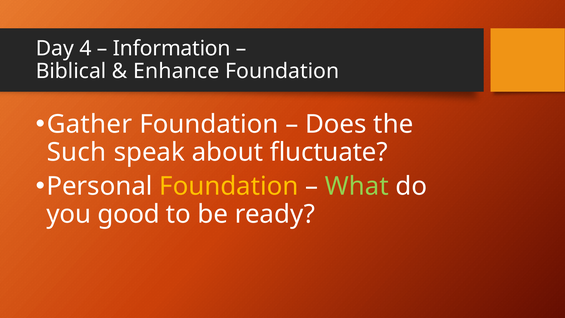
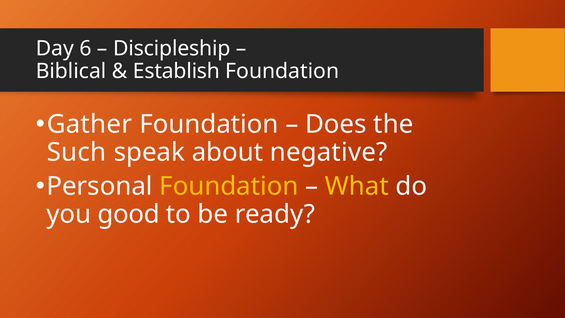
4: 4 -> 6
Information: Information -> Discipleship
Enhance: Enhance -> Establish
fluctuate: fluctuate -> negative
What colour: light green -> yellow
